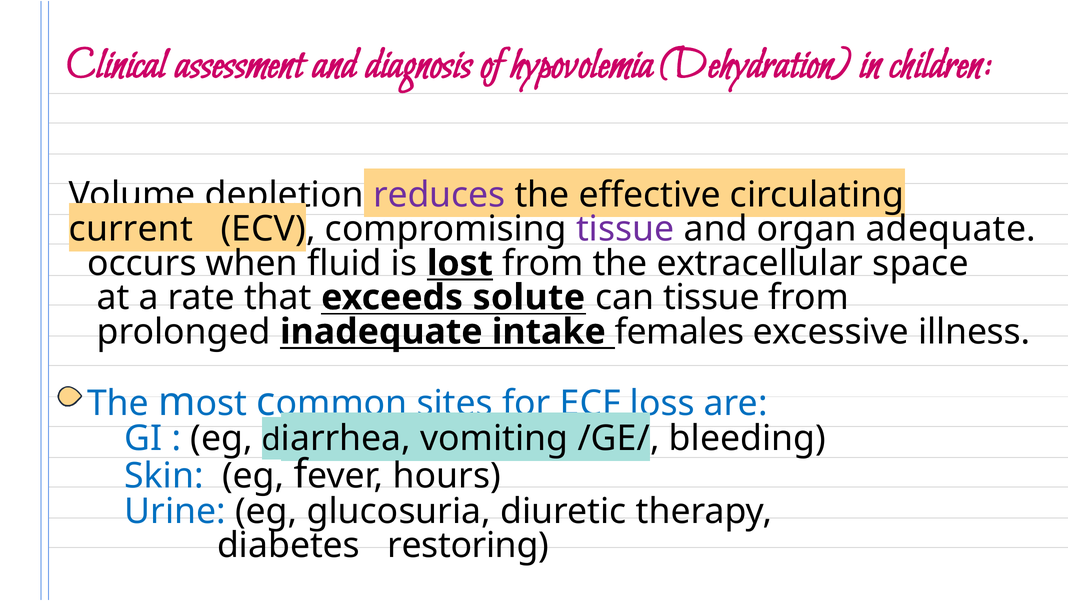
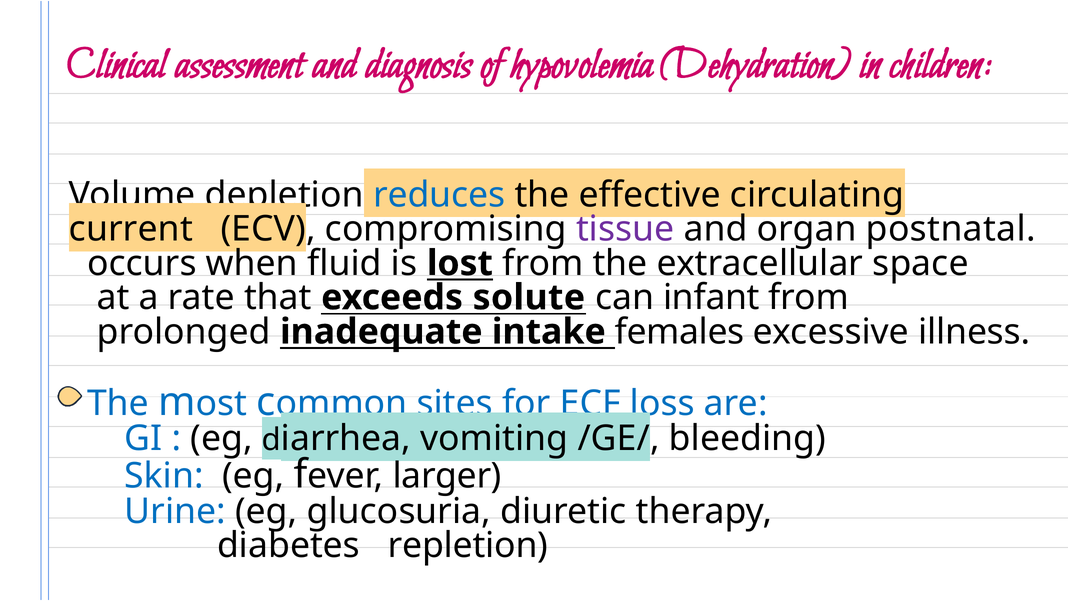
reduces colour: purple -> blue
adequate: adequate -> postnatal
can tissue: tissue -> infant
hours: hours -> larger
restoring: restoring -> repletion
